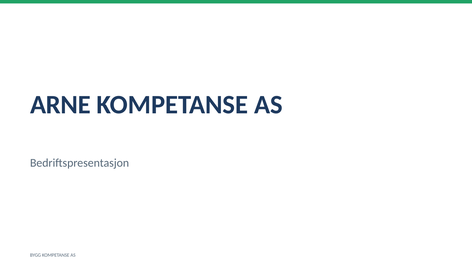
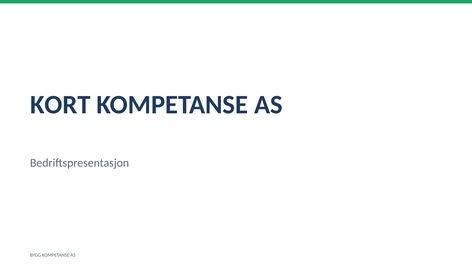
ARNE: ARNE -> KORT
